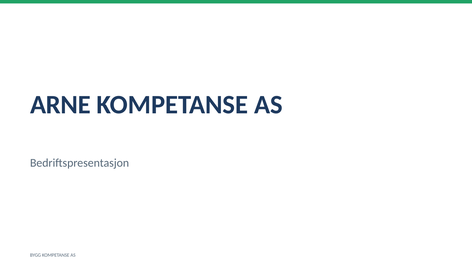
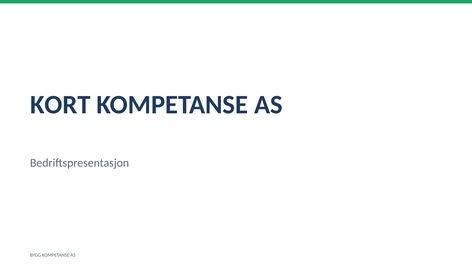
ARNE: ARNE -> KORT
